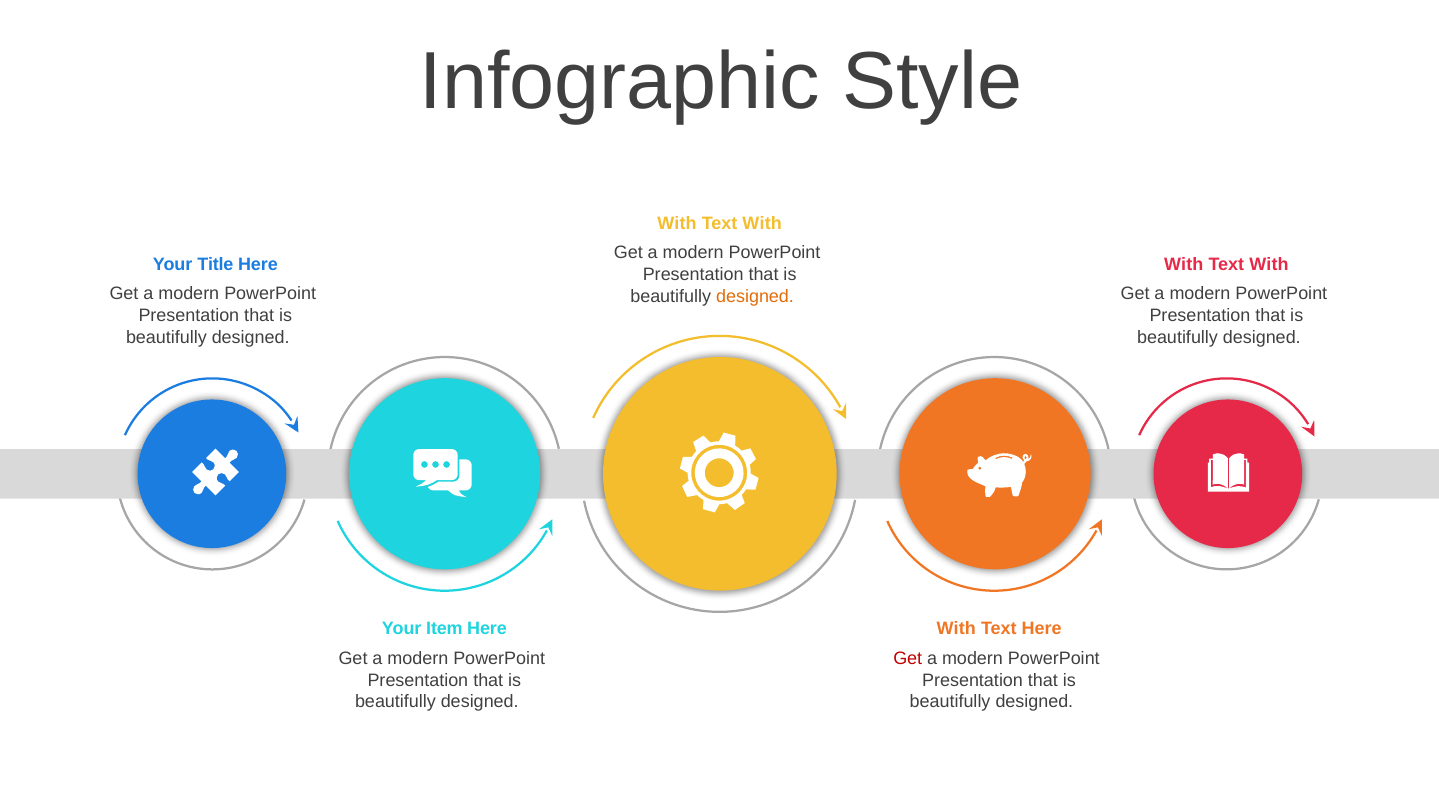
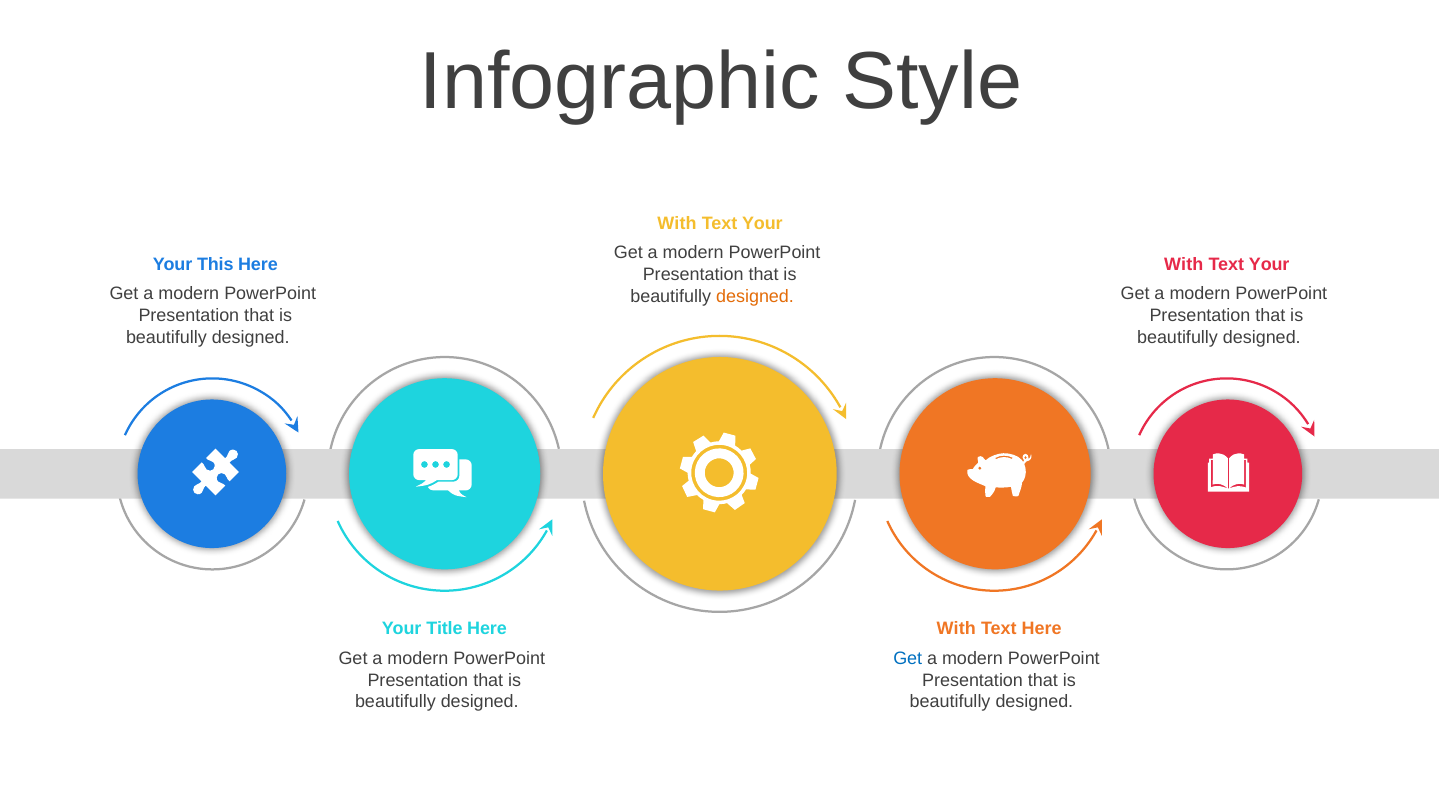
With at (762, 223): With -> Your
Title: Title -> This
With at (1269, 264): With -> Your
Item: Item -> Title
Get at (908, 659) colour: red -> blue
